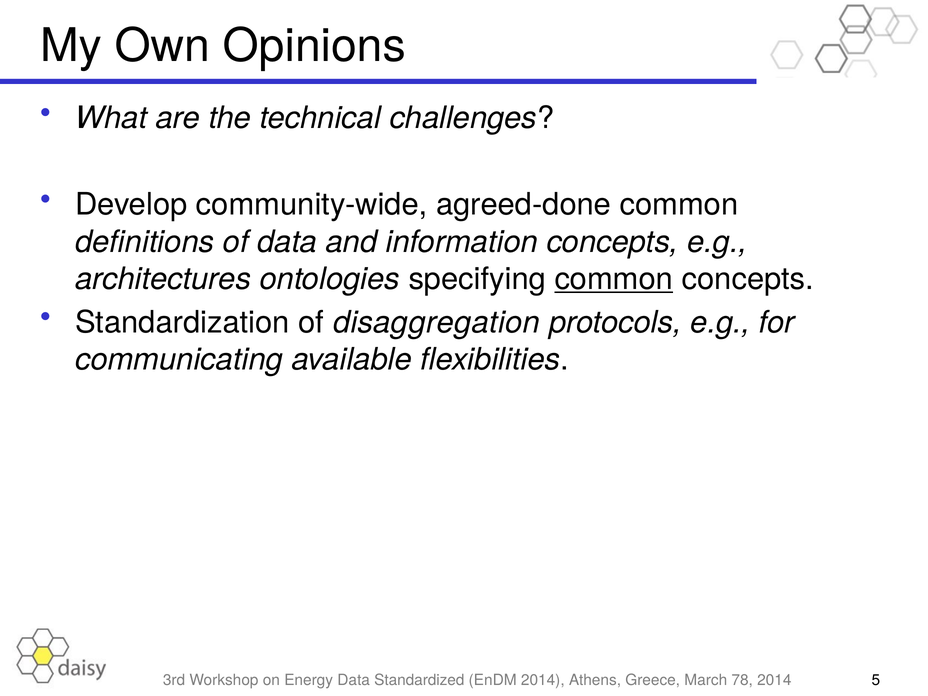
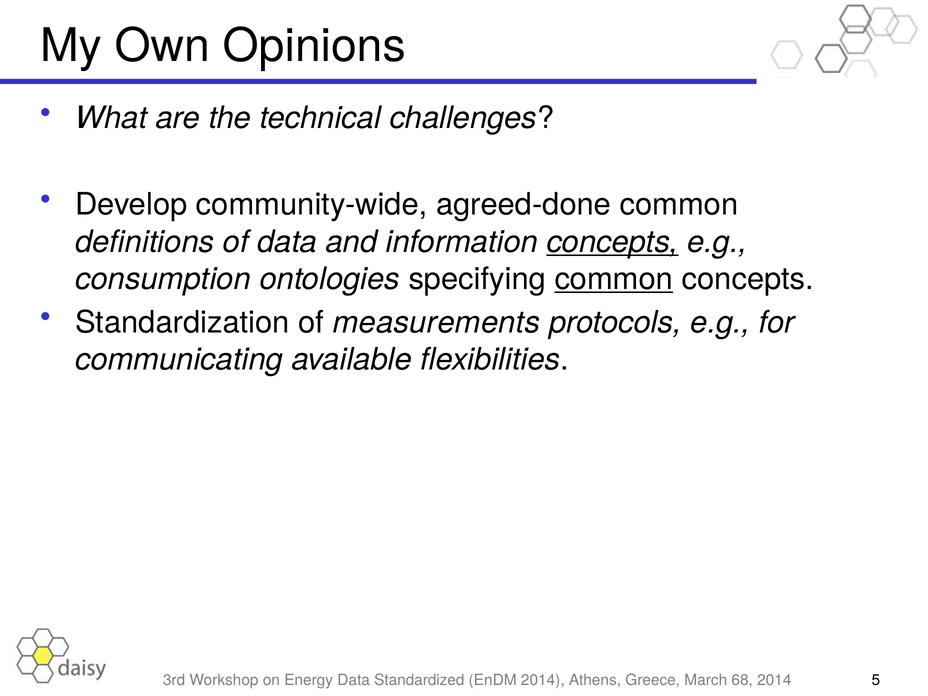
concepts at (613, 242) underline: none -> present
architectures: architectures -> consumption
disaggregation: disaggregation -> measurements
78: 78 -> 68
